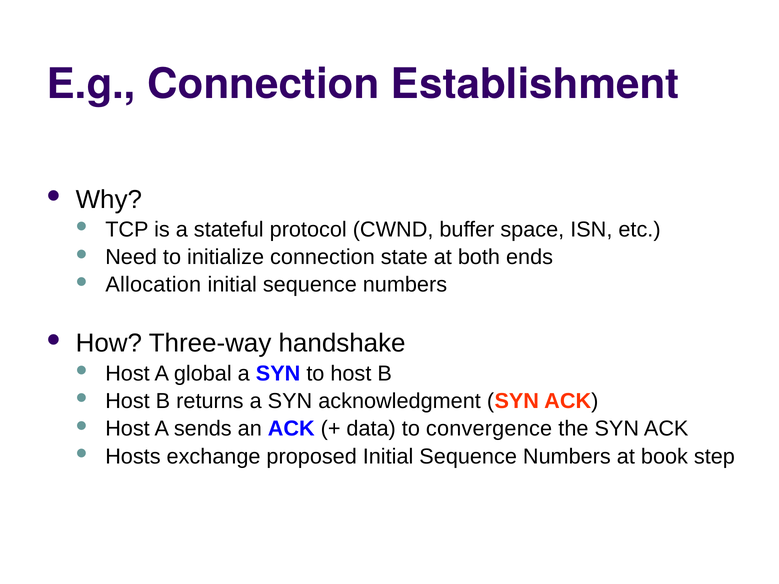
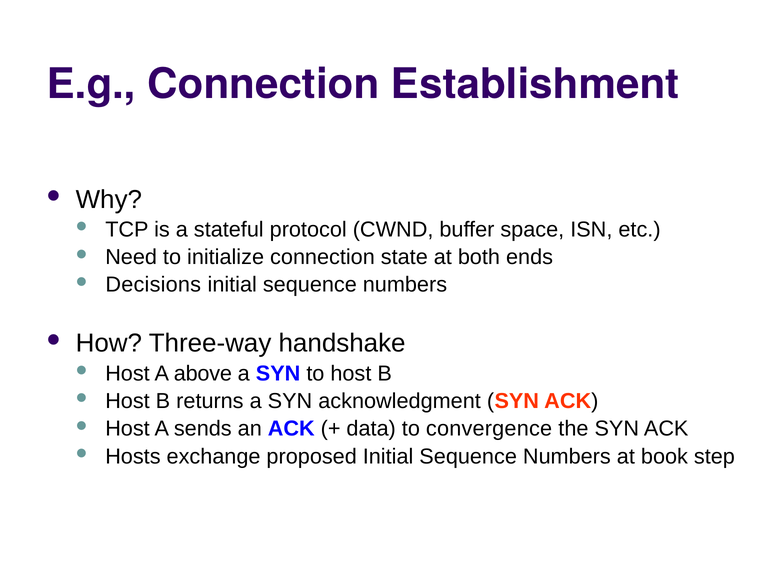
Allocation: Allocation -> Decisions
global: global -> above
